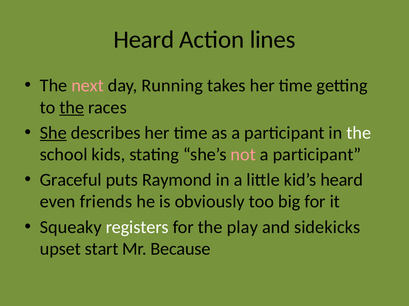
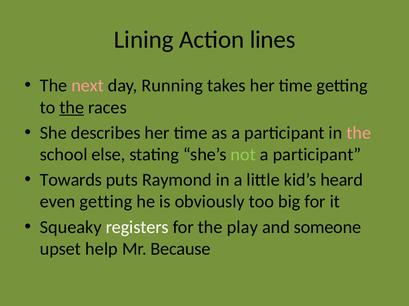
Heard at (144, 40): Heard -> Lining
She underline: present -> none
the at (359, 133) colour: white -> pink
kids: kids -> else
not colour: pink -> light green
Graceful: Graceful -> Towards
even friends: friends -> getting
sidekicks: sidekicks -> someone
start: start -> help
